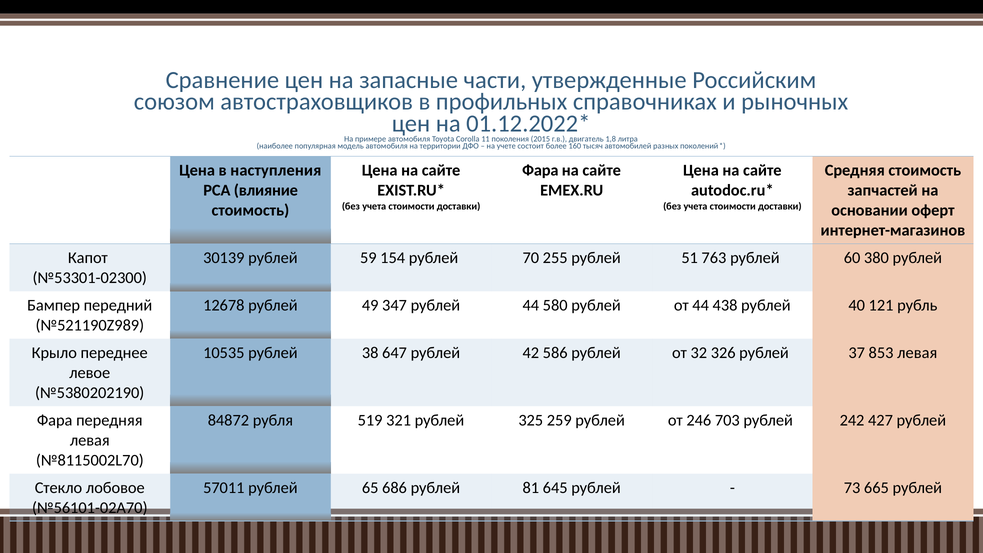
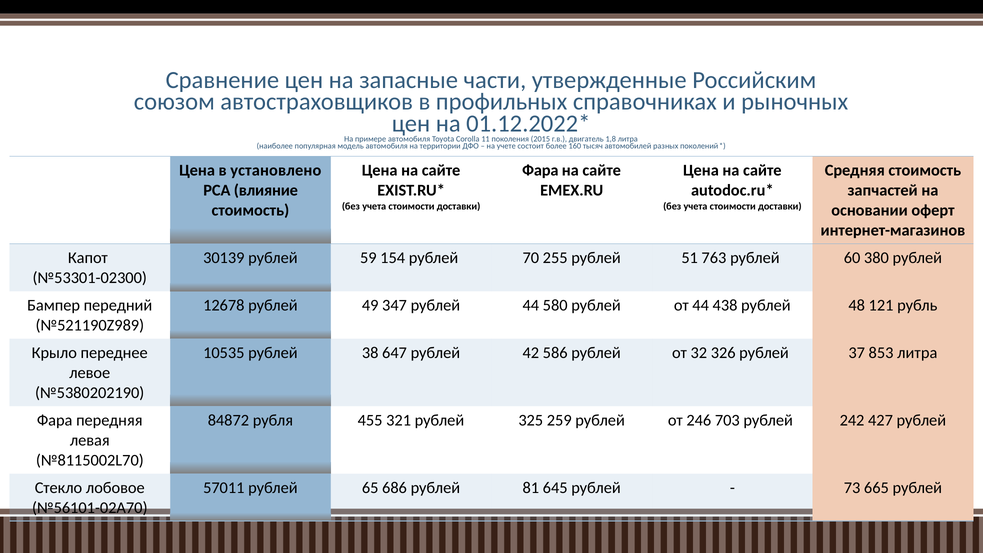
наступления: наступления -> установлено
40: 40 -> 48
853 левая: левая -> литра
519: 519 -> 455
